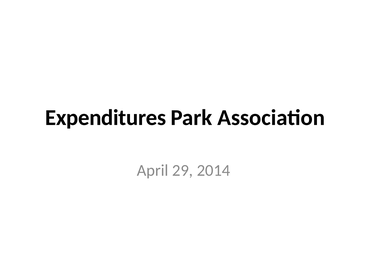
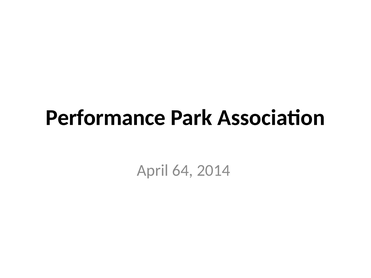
Expenditures: Expenditures -> Performance
29: 29 -> 64
